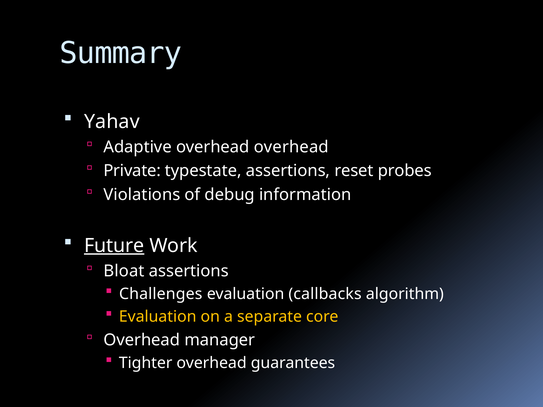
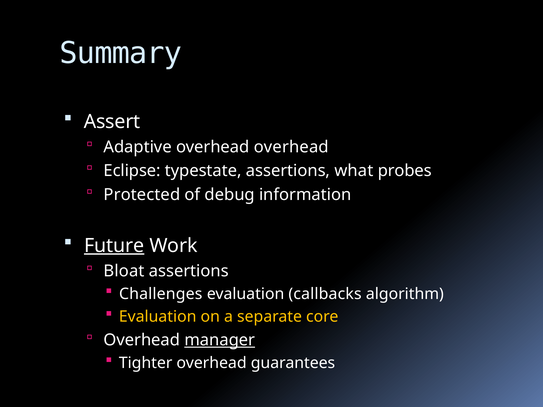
Yahav: Yahav -> Assert
Private: Private -> Eclipse
reset: reset -> what
Violations: Violations -> Protected
manager underline: none -> present
